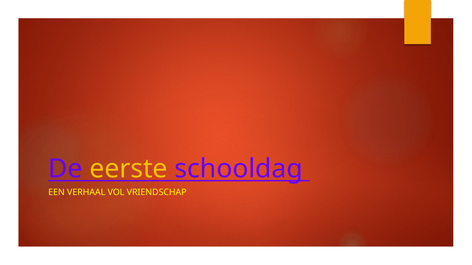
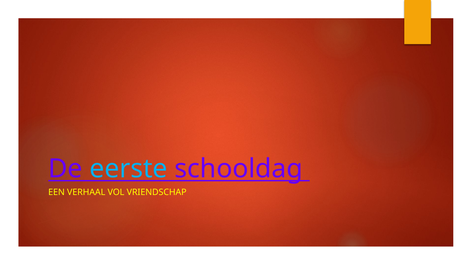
eerste colour: yellow -> light blue
